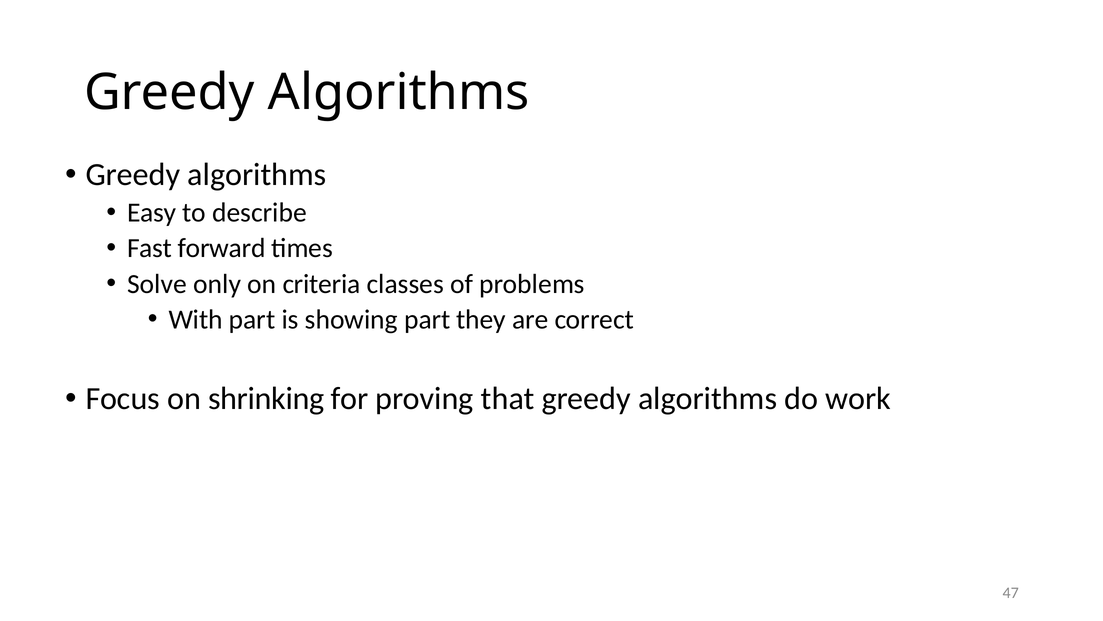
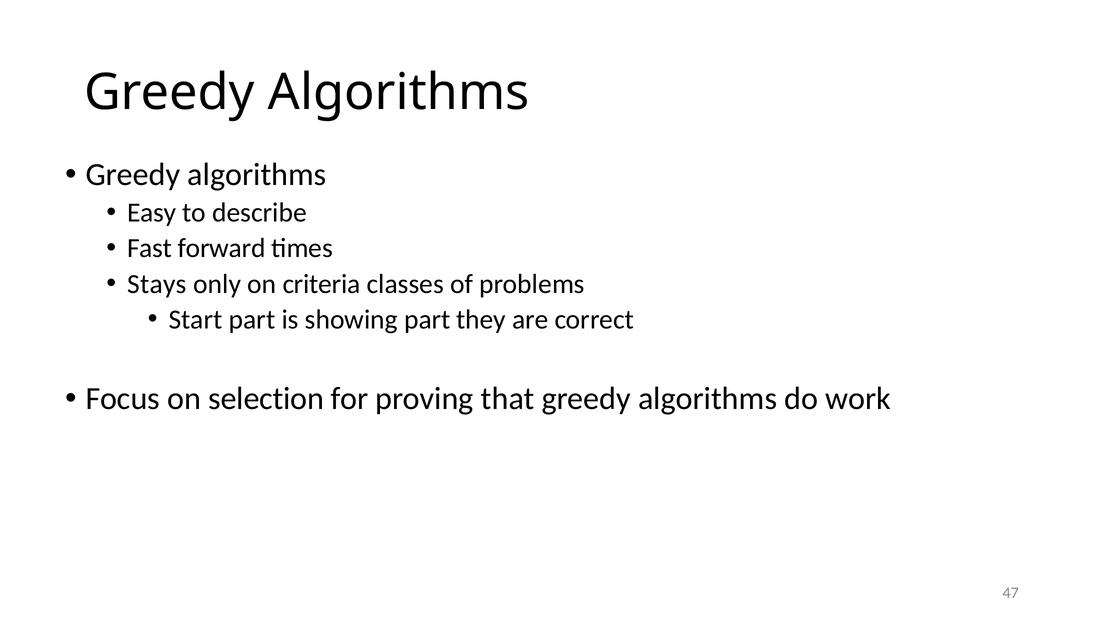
Solve: Solve -> Stays
With: With -> Start
shrinking: shrinking -> selection
